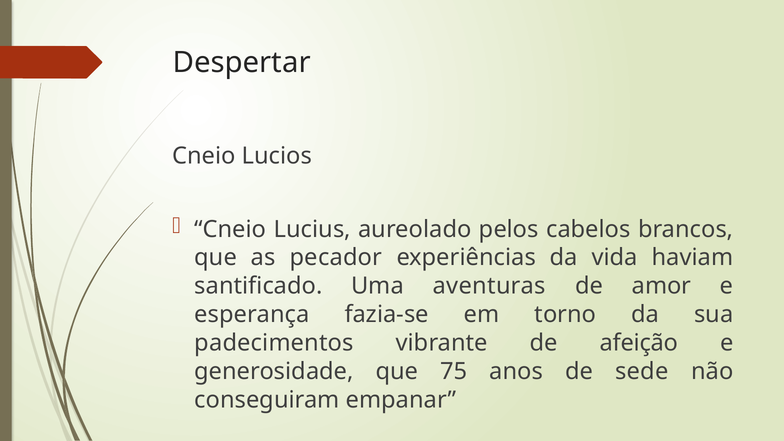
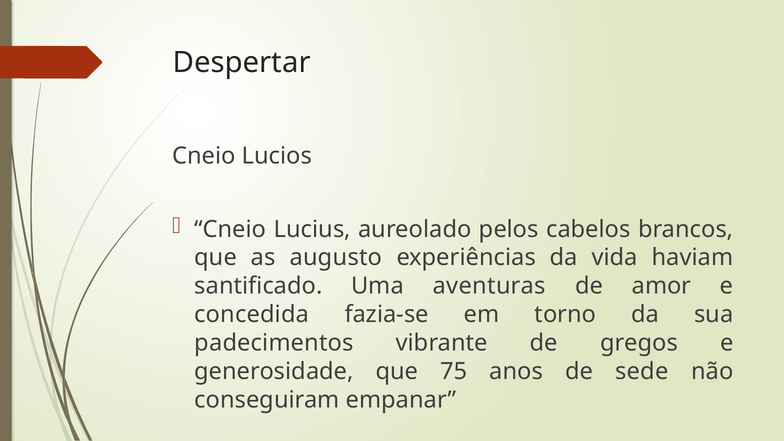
pecador: pecador -> augusto
esperança: esperança -> concedida
afeição: afeição -> gregos
